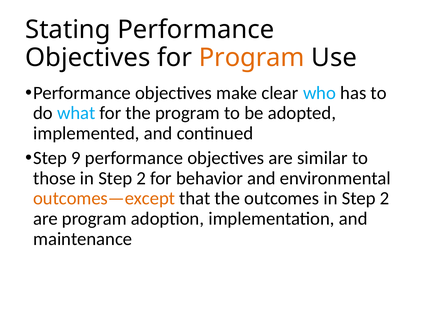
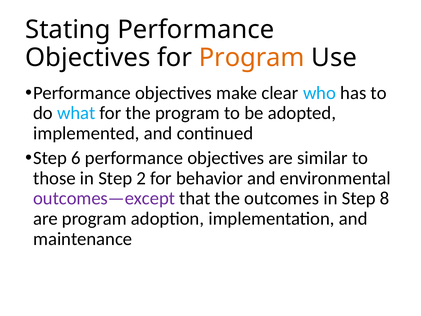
9: 9 -> 6
outcomes—except colour: orange -> purple
outcomes in Step 2: 2 -> 8
